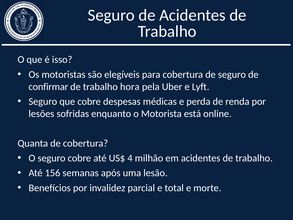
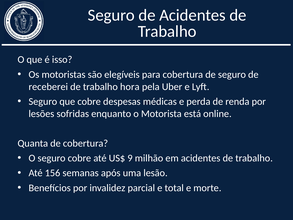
confirmar: confirmar -> receberei
4: 4 -> 9
